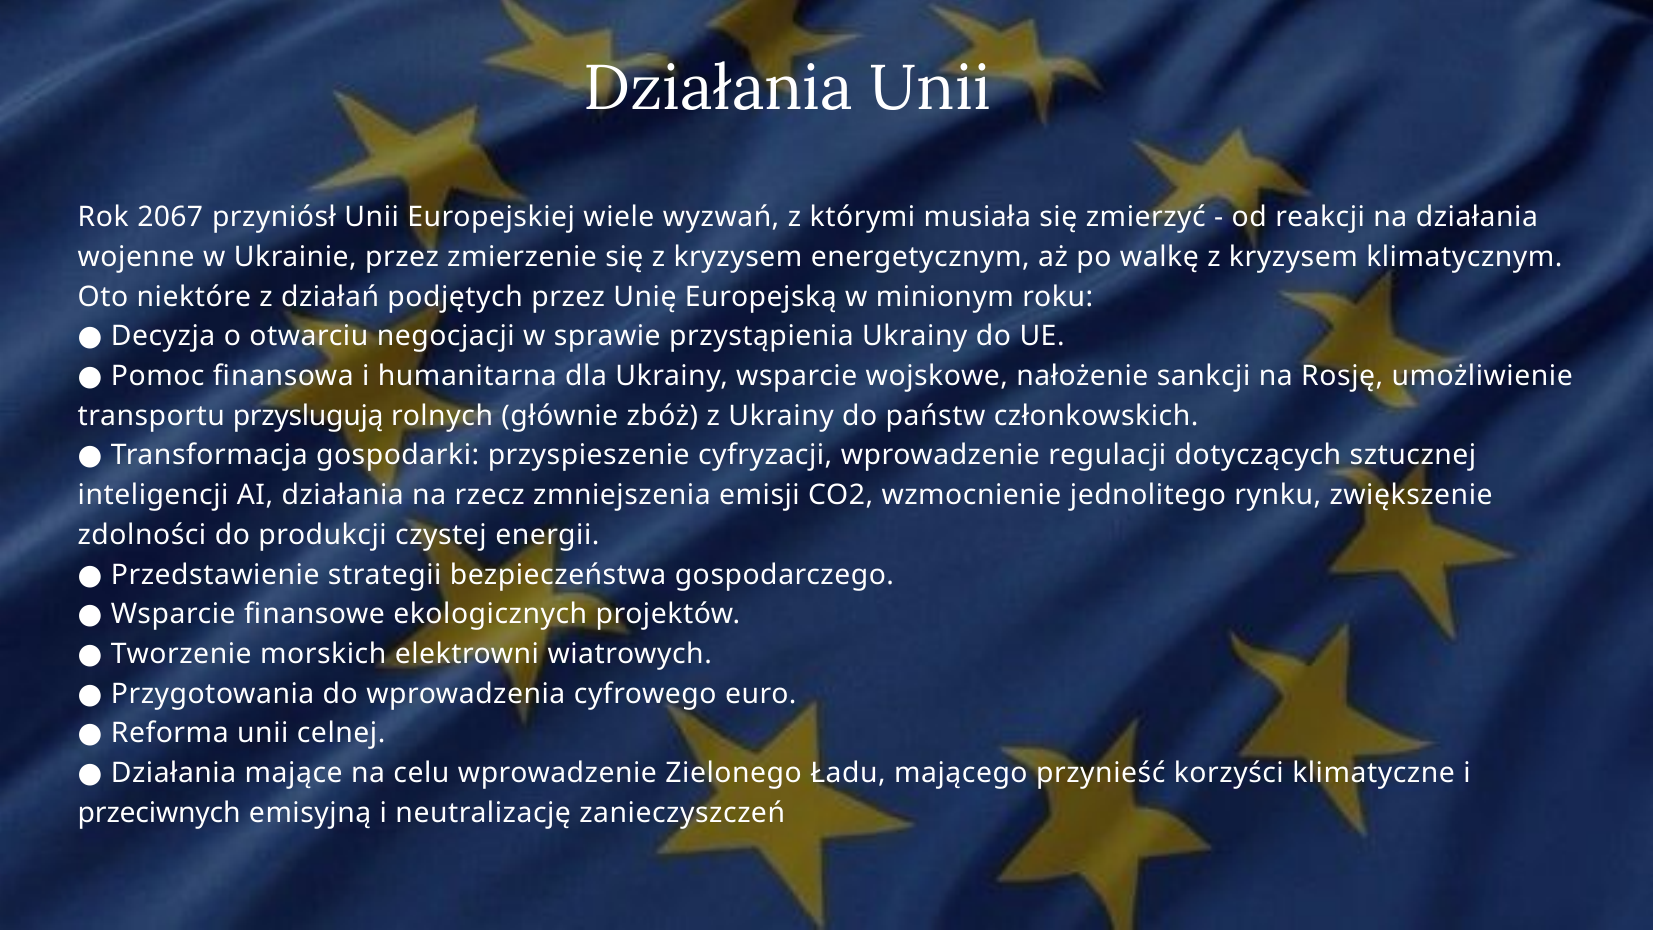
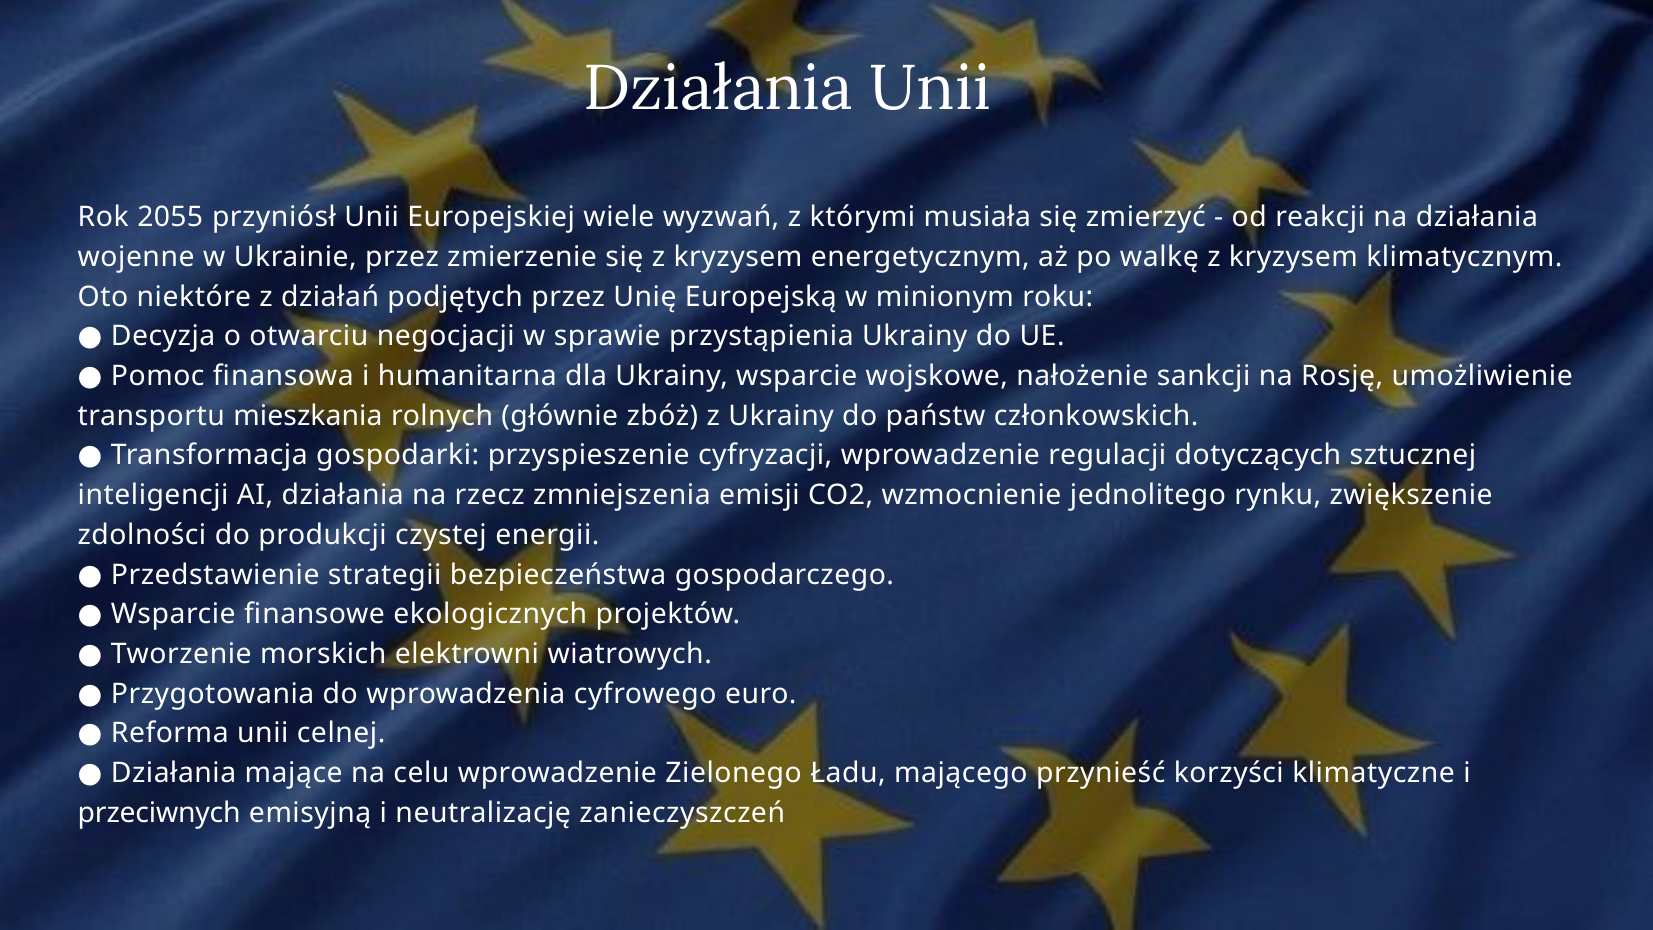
2067: 2067 -> 2055
przyslugują: przyslugują -> mieszkania
